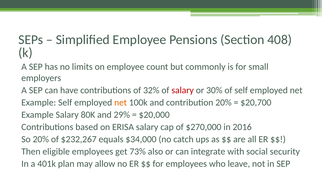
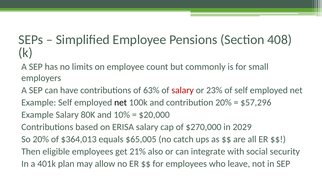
32%: 32% -> 63%
30%: 30% -> 23%
net at (121, 103) colour: orange -> black
$20,700: $20,700 -> $57,296
29%: 29% -> 10%
2016: 2016 -> 2029
$232,267: $232,267 -> $364,013
$34,000: $34,000 -> $65,005
73%: 73% -> 21%
